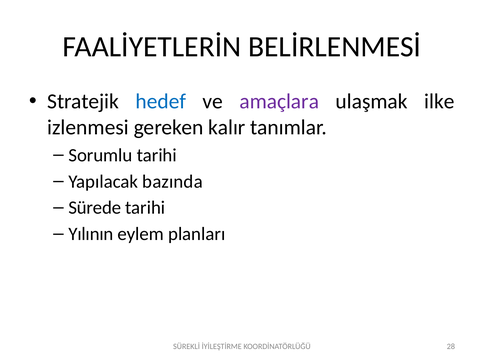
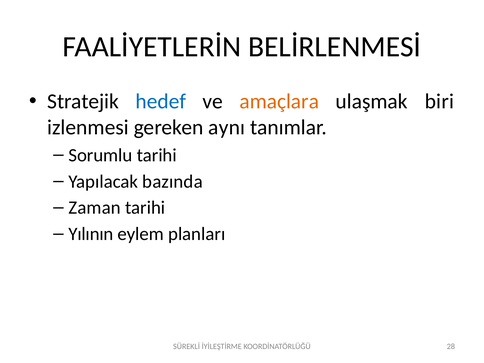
amaçlara colour: purple -> orange
ilke: ilke -> biri
kalır: kalır -> aynı
Sürede: Sürede -> Zaman
